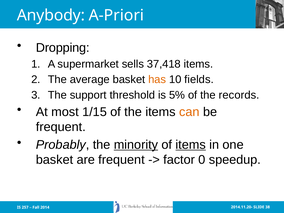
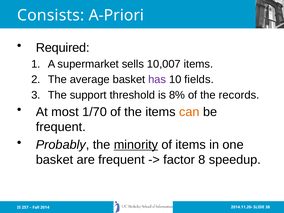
Anybody: Anybody -> Consists
Dropping: Dropping -> Required
37,418: 37,418 -> 10,007
has colour: orange -> purple
5%: 5% -> 8%
1/15: 1/15 -> 1/70
items at (191, 145) underline: present -> none
0: 0 -> 8
